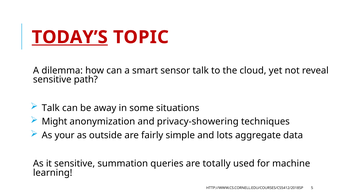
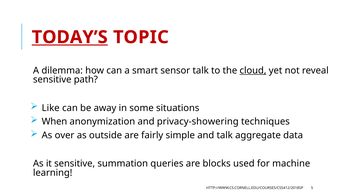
cloud underline: none -> present
Talk at (51, 108): Talk -> Like
Might: Might -> When
your: your -> over
and lots: lots -> talk
totally: totally -> blocks
